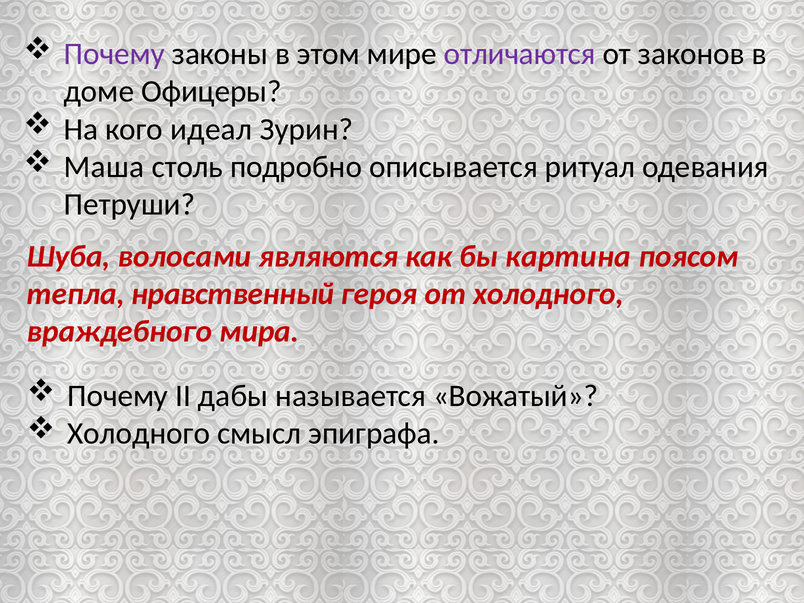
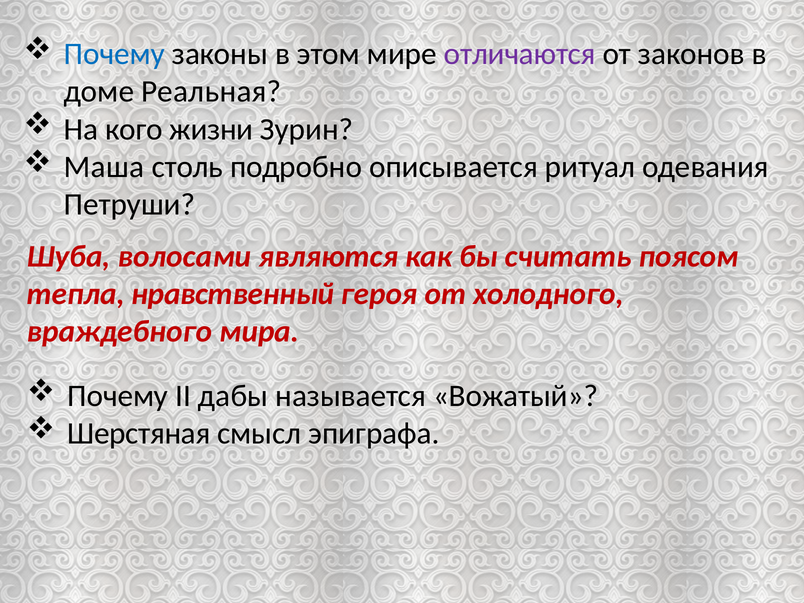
Почему at (114, 54) colour: purple -> blue
Офицеры: Офицеры -> Реальная
идеал: идеал -> жизни
картина: картина -> считать
Холодного at (139, 434): Холодного -> Шерстяная
